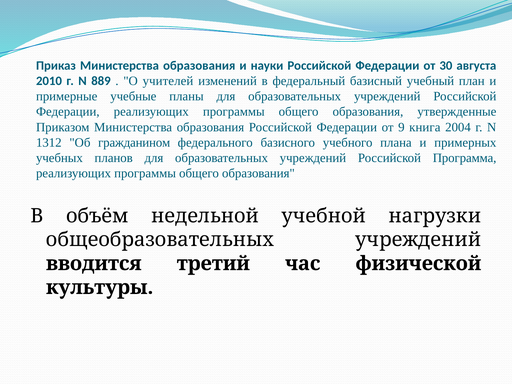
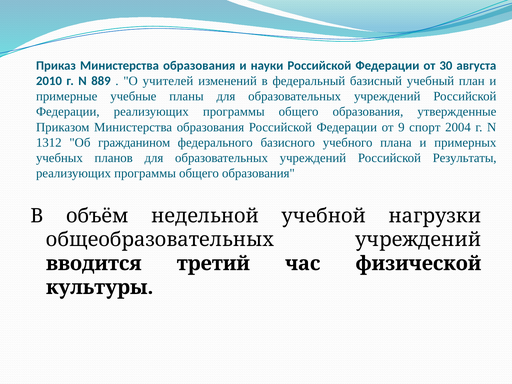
книга: книга -> спорт
Программа: Программа -> Результаты
